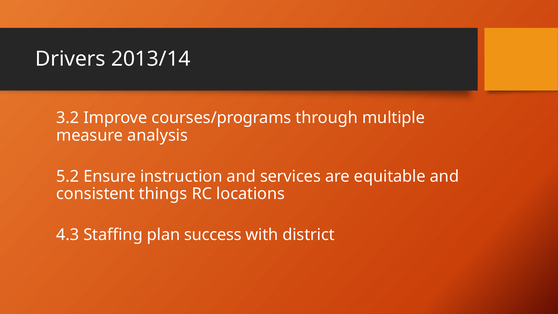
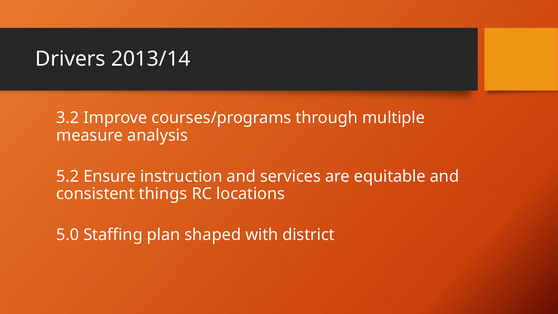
4.3: 4.3 -> 5.0
success: success -> shaped
